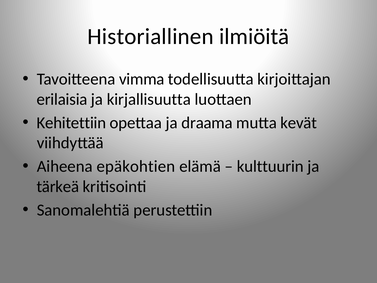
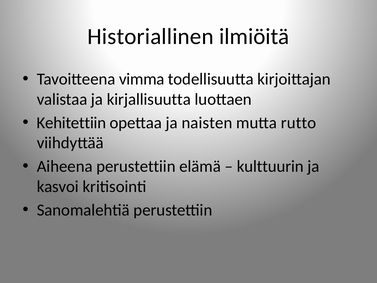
erilaisia: erilaisia -> valistaa
draama: draama -> naisten
kevät: kevät -> rutto
Aiheena epäkohtien: epäkohtien -> perustettiin
tärkeä: tärkeä -> kasvoi
